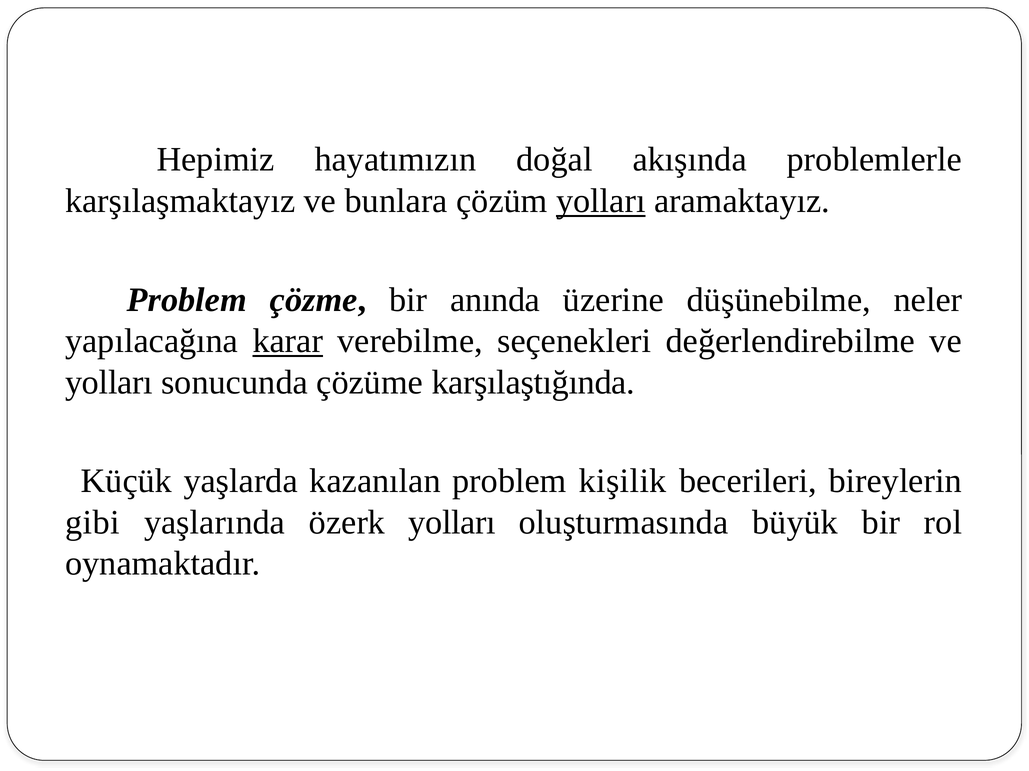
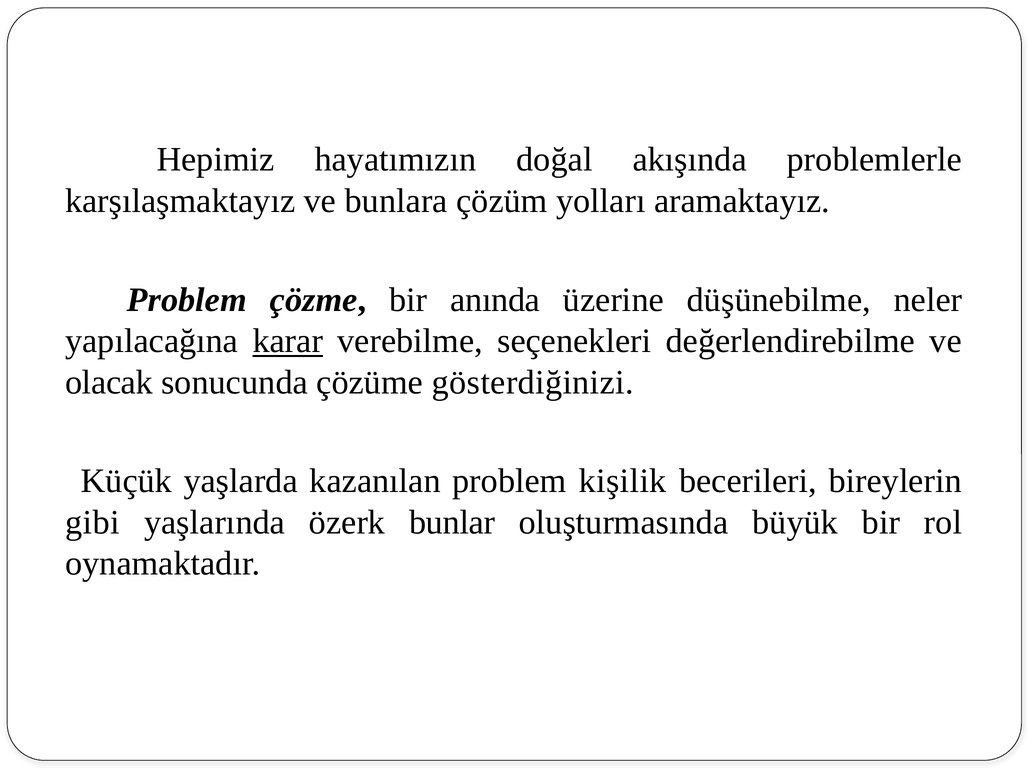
yolları at (601, 201) underline: present -> none
yolları at (109, 383): yolları -> olacak
karşılaştığında: karşılaştığında -> gösterdiğinizi
özerk yolları: yolları -> bunlar
